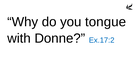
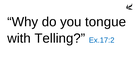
Donne: Donne -> Telling
